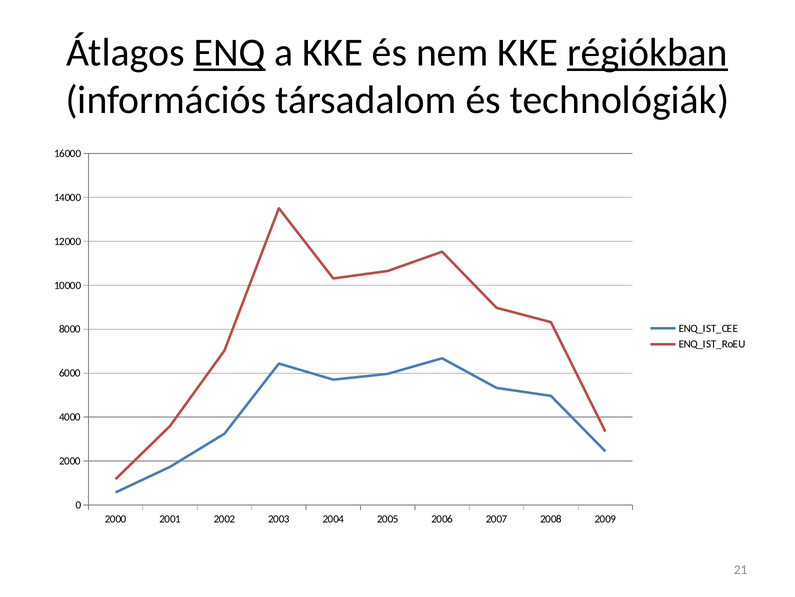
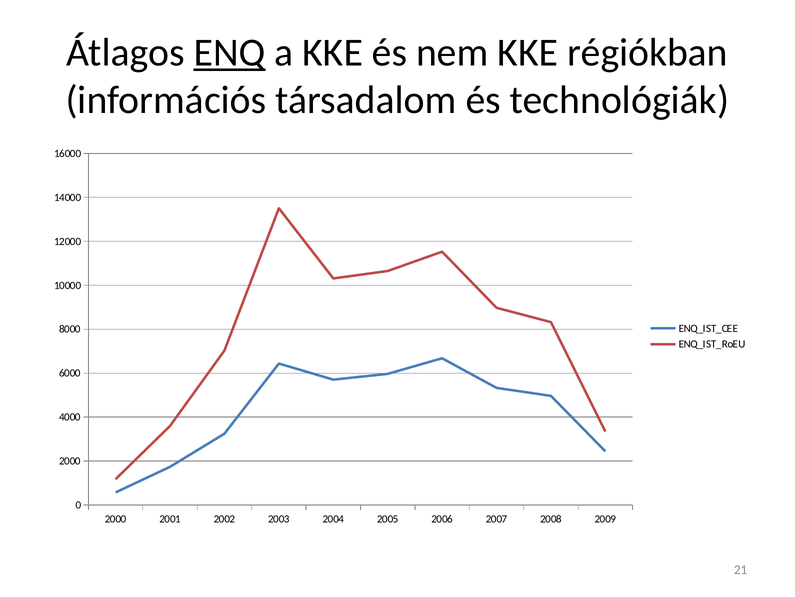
régiókban underline: present -> none
